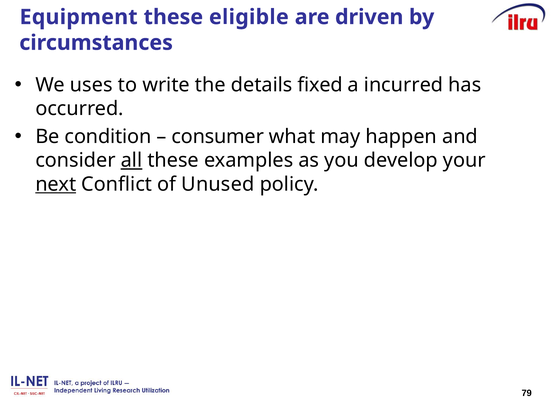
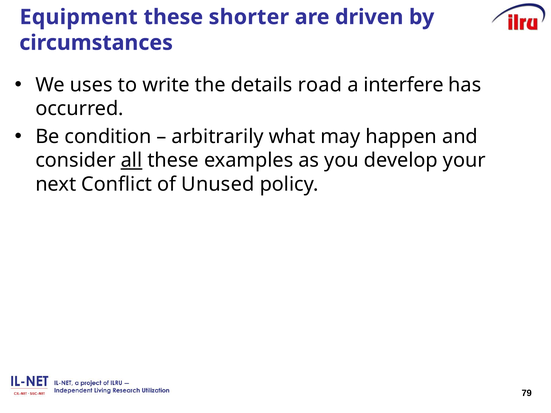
eligible: eligible -> shorter
fixed: fixed -> road
incurred: incurred -> interfere
consumer: consumer -> arbitrarily
next underline: present -> none
